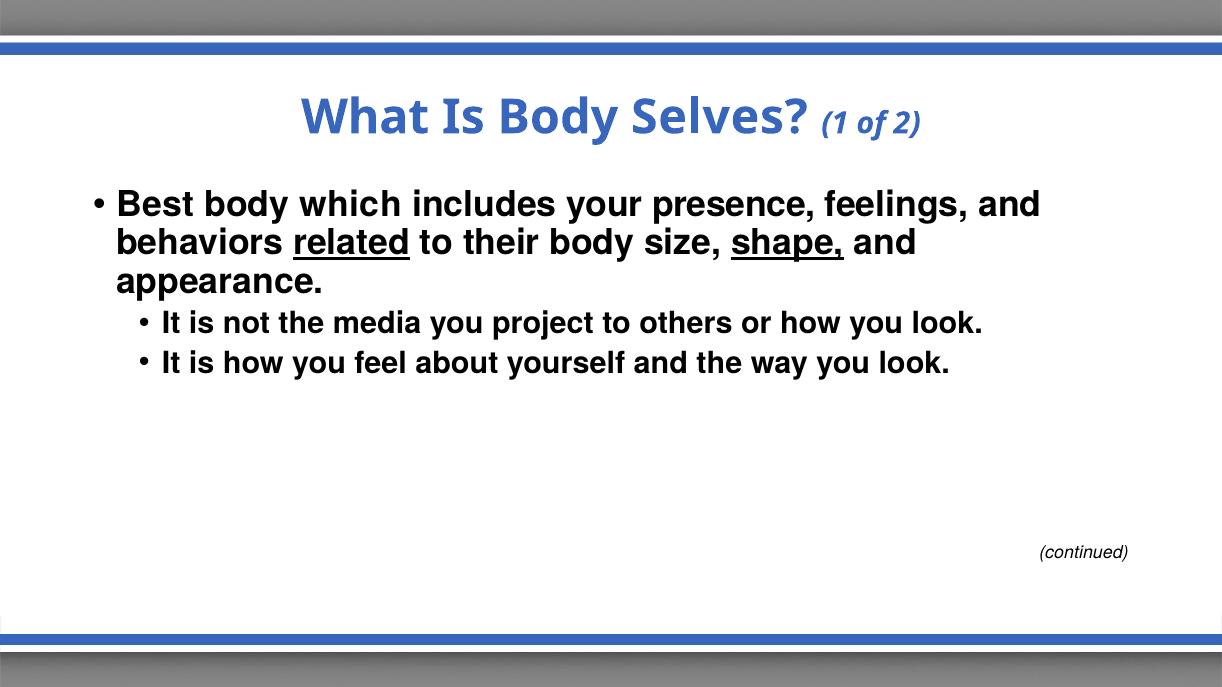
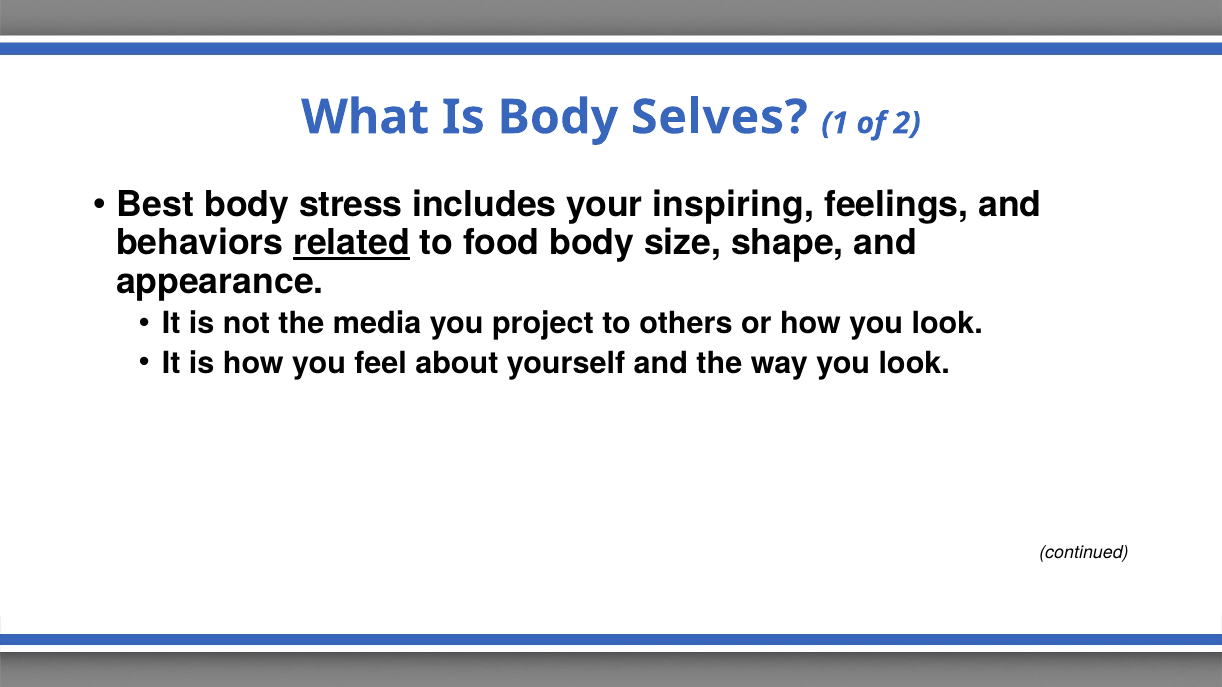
which: which -> stress
presence: presence -> inspiring
their: their -> food
shape underline: present -> none
